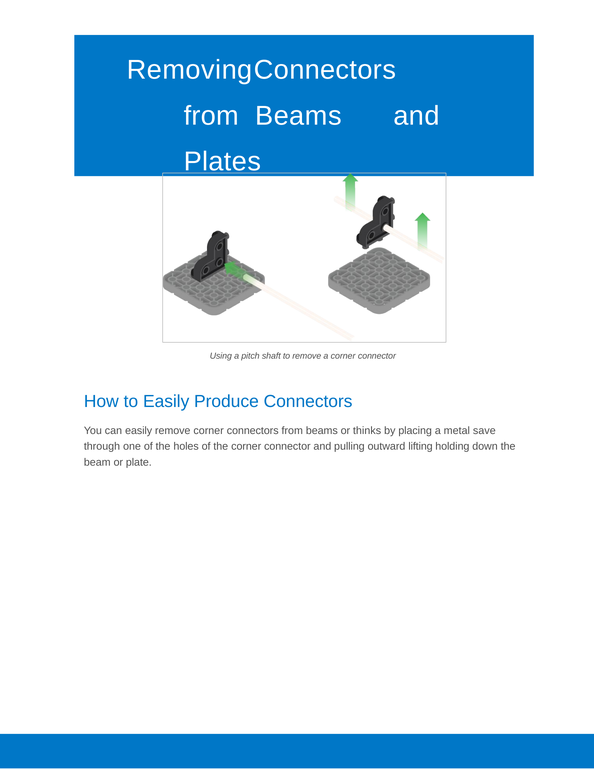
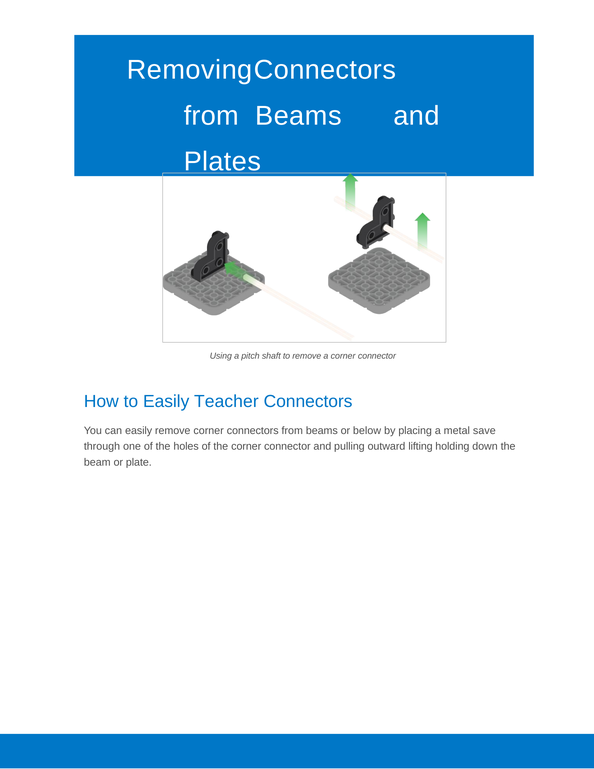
Produce: Produce -> Teacher
thinks: thinks -> below
